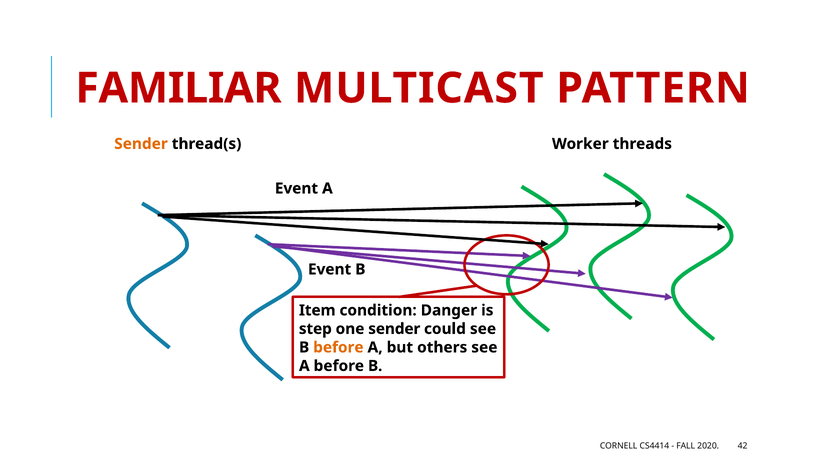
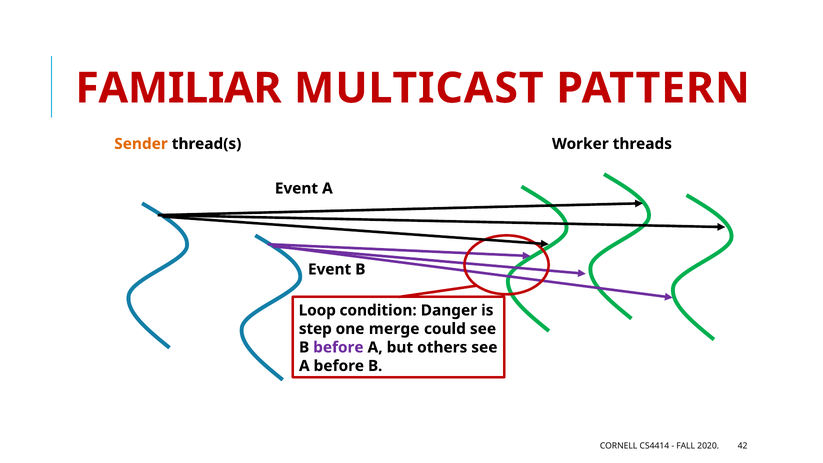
Item: Item -> Loop
one sender: sender -> merge
before at (338, 347) colour: orange -> purple
